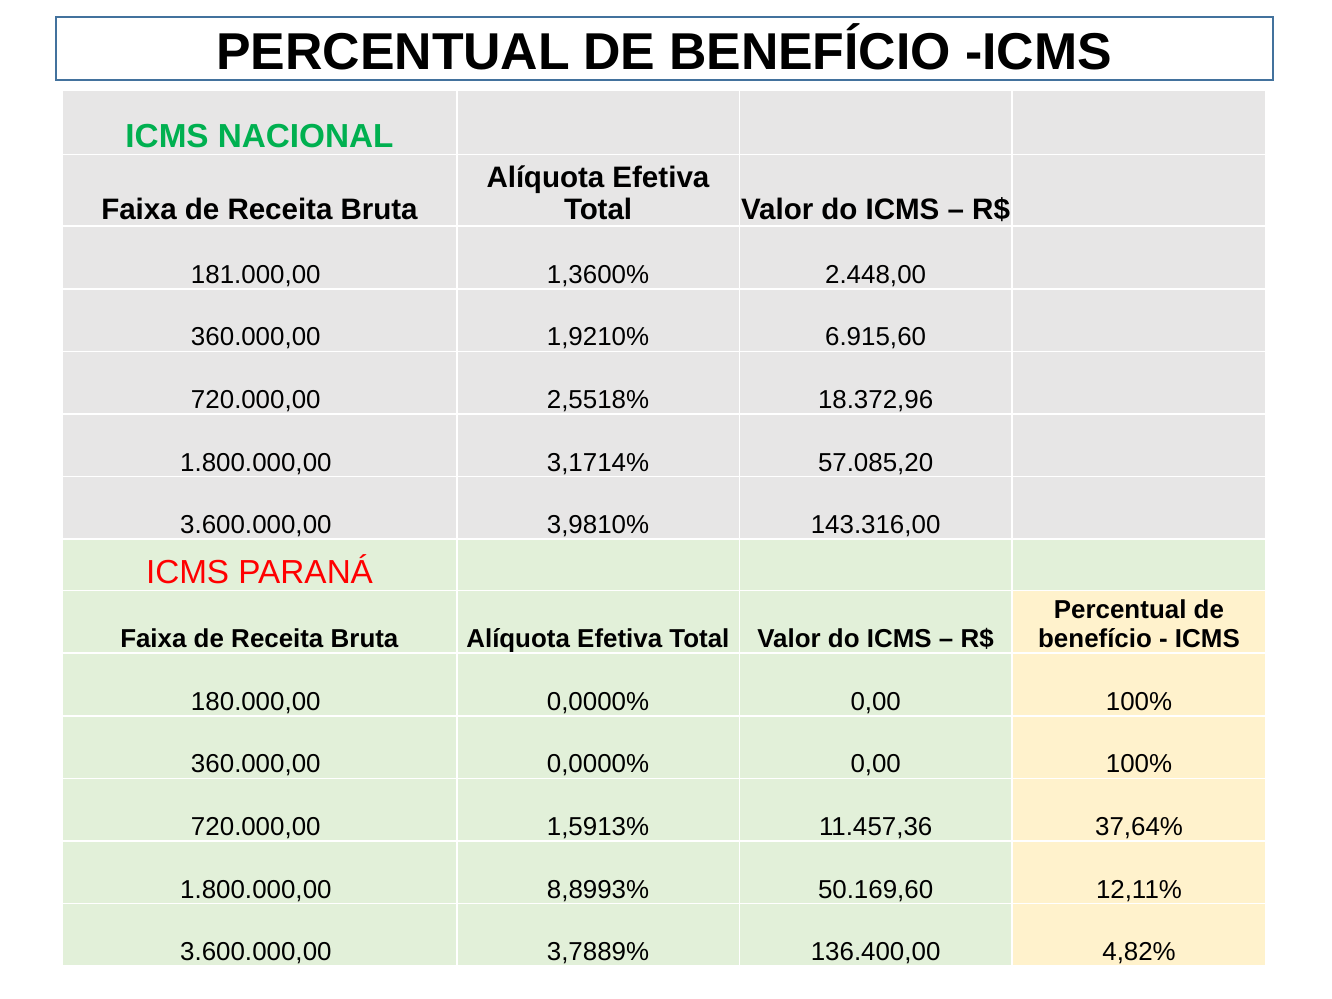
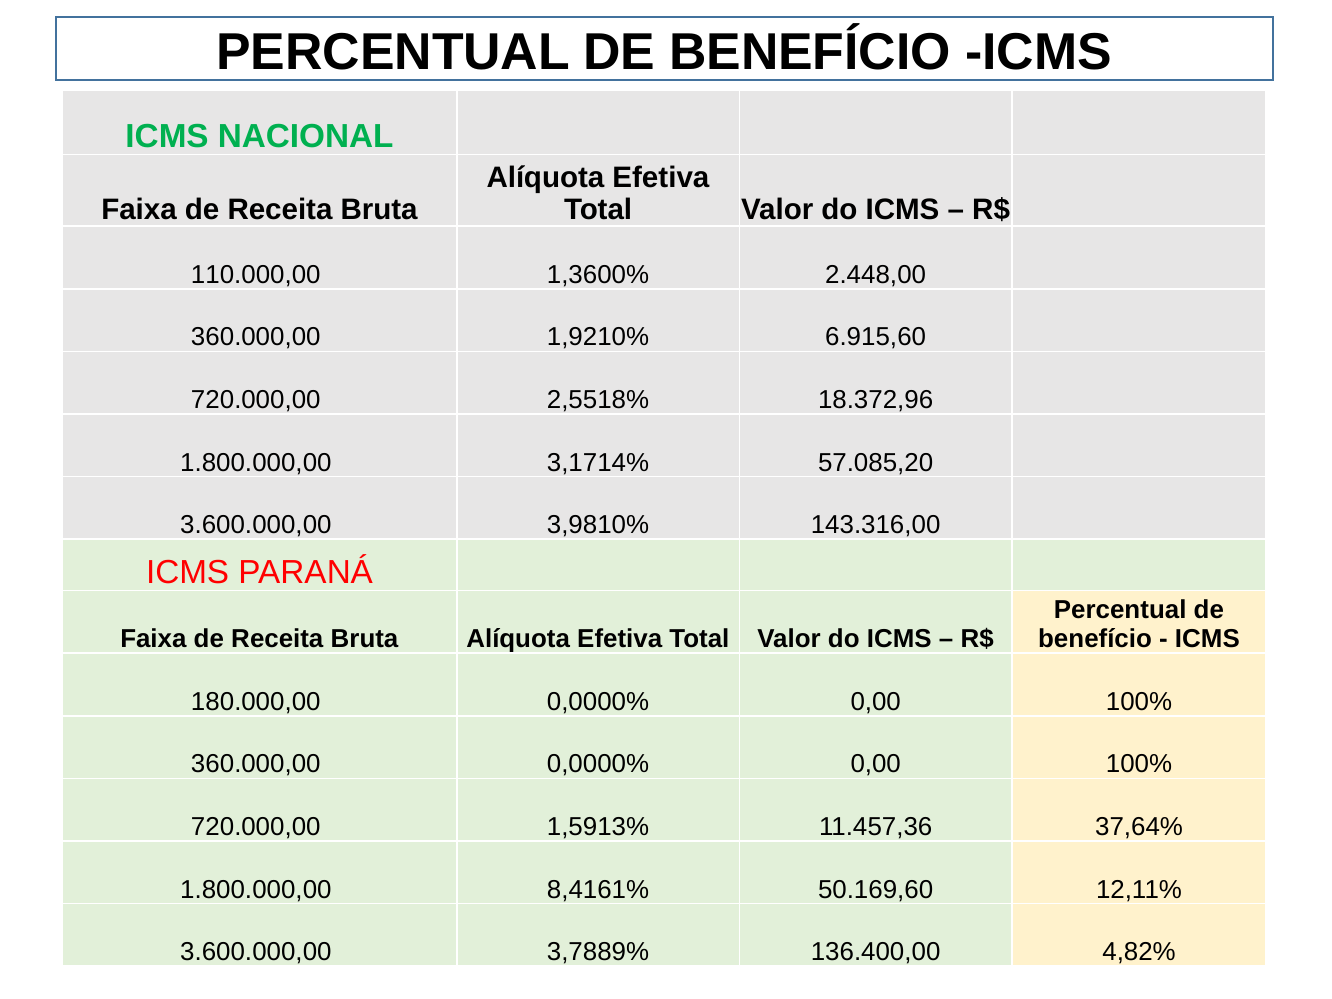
181.000,00: 181.000,00 -> 110.000,00
8,8993%: 8,8993% -> 8,4161%
